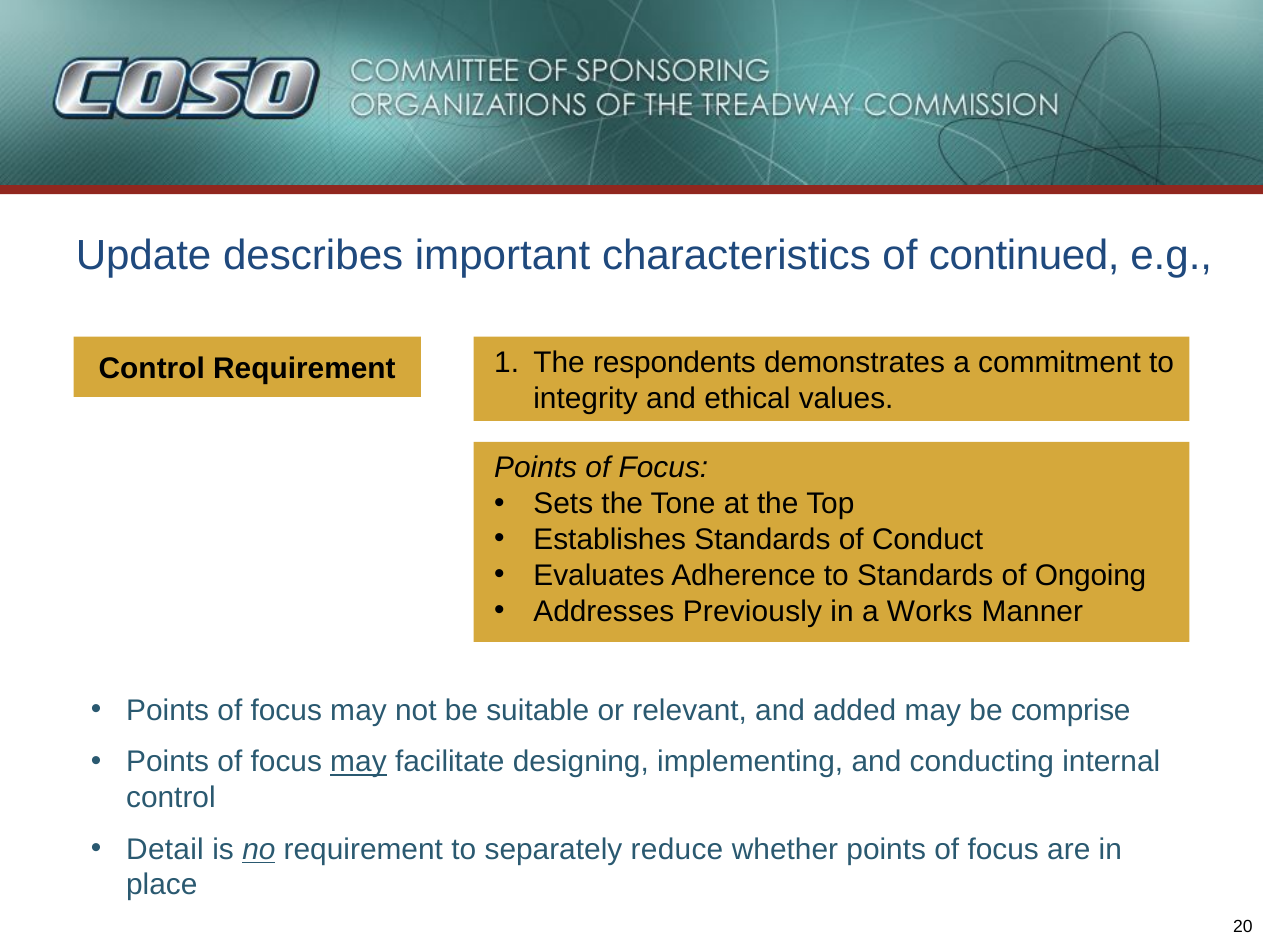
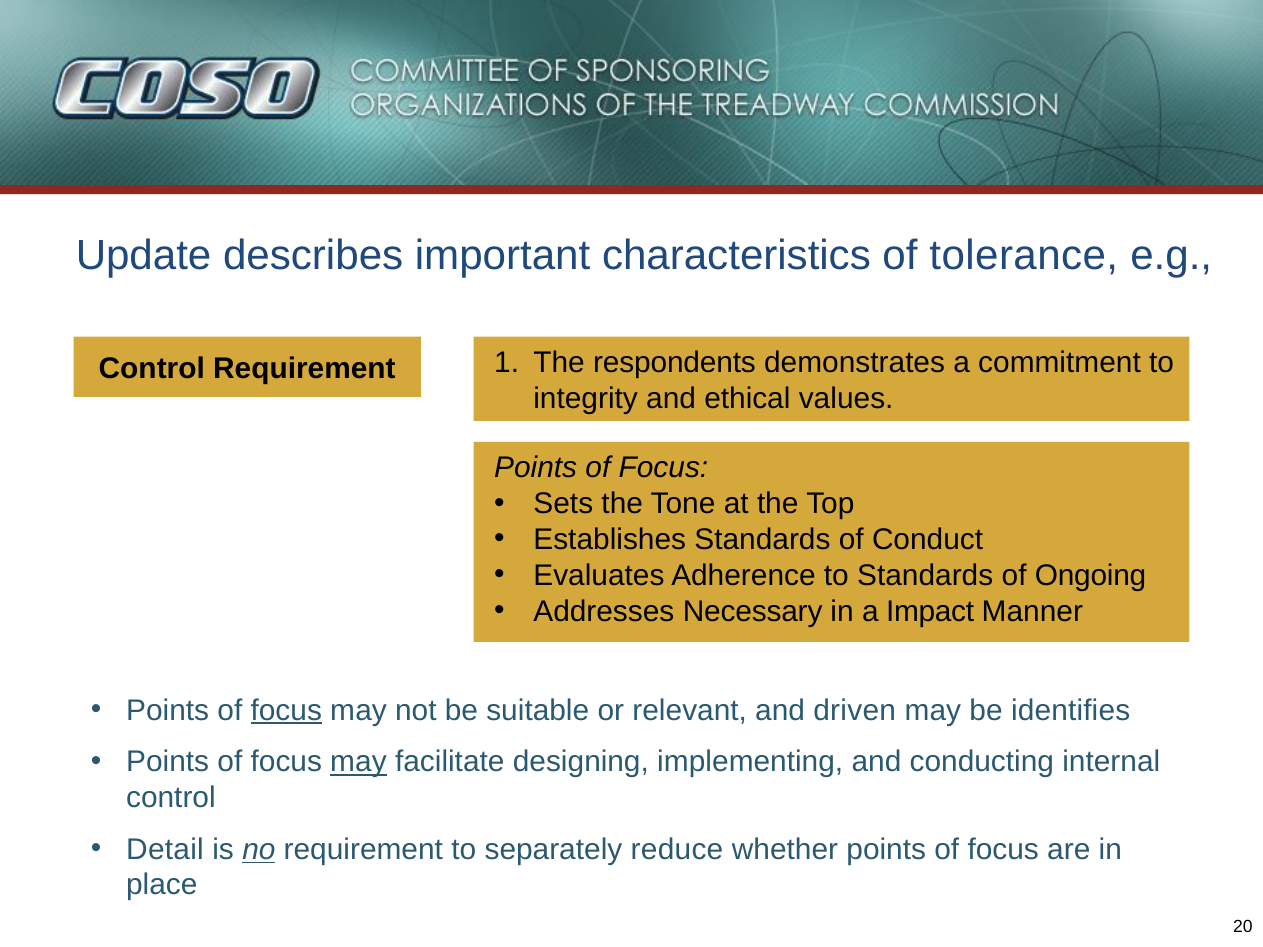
continued: continued -> tolerance
Previously: Previously -> Necessary
Works: Works -> Impact
focus at (286, 710) underline: none -> present
added: added -> driven
comprise: comprise -> identifies
